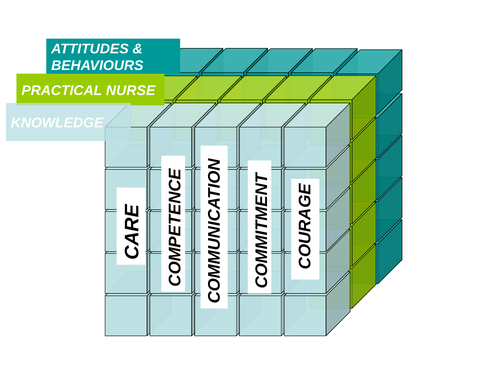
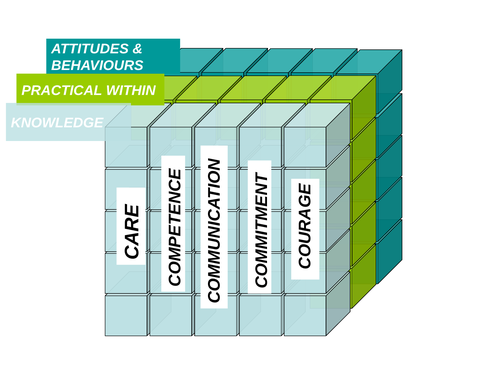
NURSE: NURSE -> WITHIN
